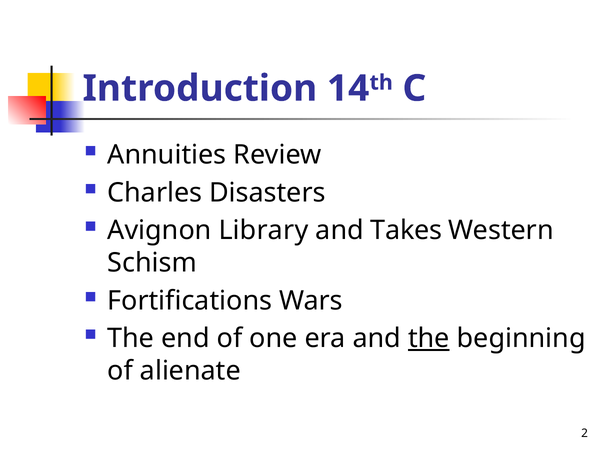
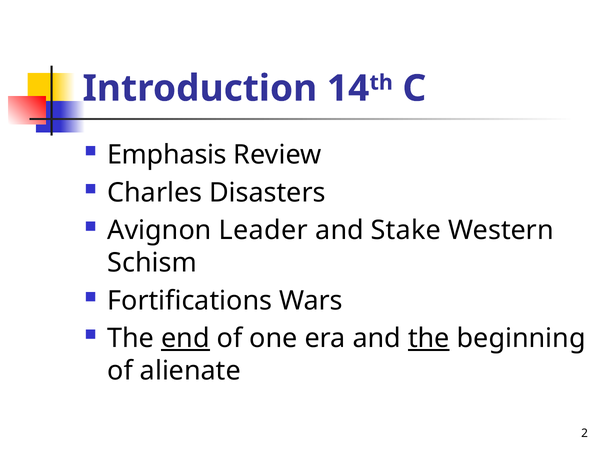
Annuities: Annuities -> Emphasis
Library: Library -> Leader
Takes: Takes -> Stake
end underline: none -> present
